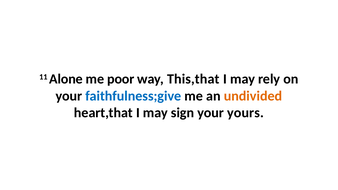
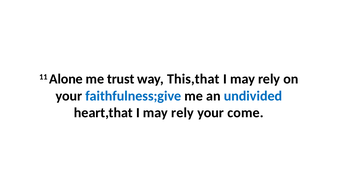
poor: poor -> trust
undivided colour: orange -> blue
heart,that I may sign: sign -> rely
yours: yours -> come
